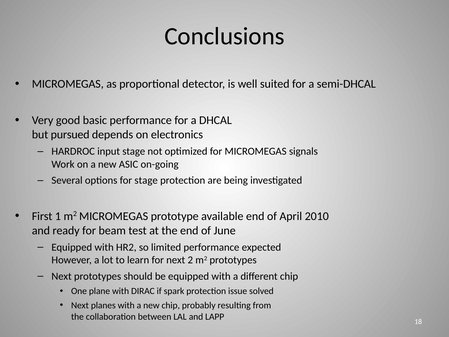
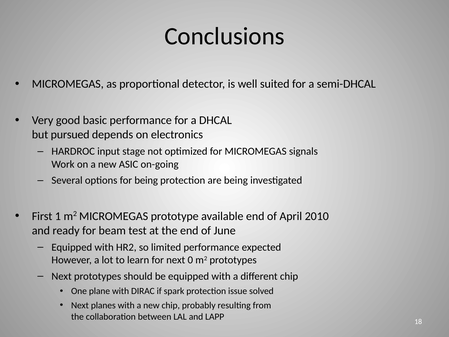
for stage: stage -> being
2: 2 -> 0
